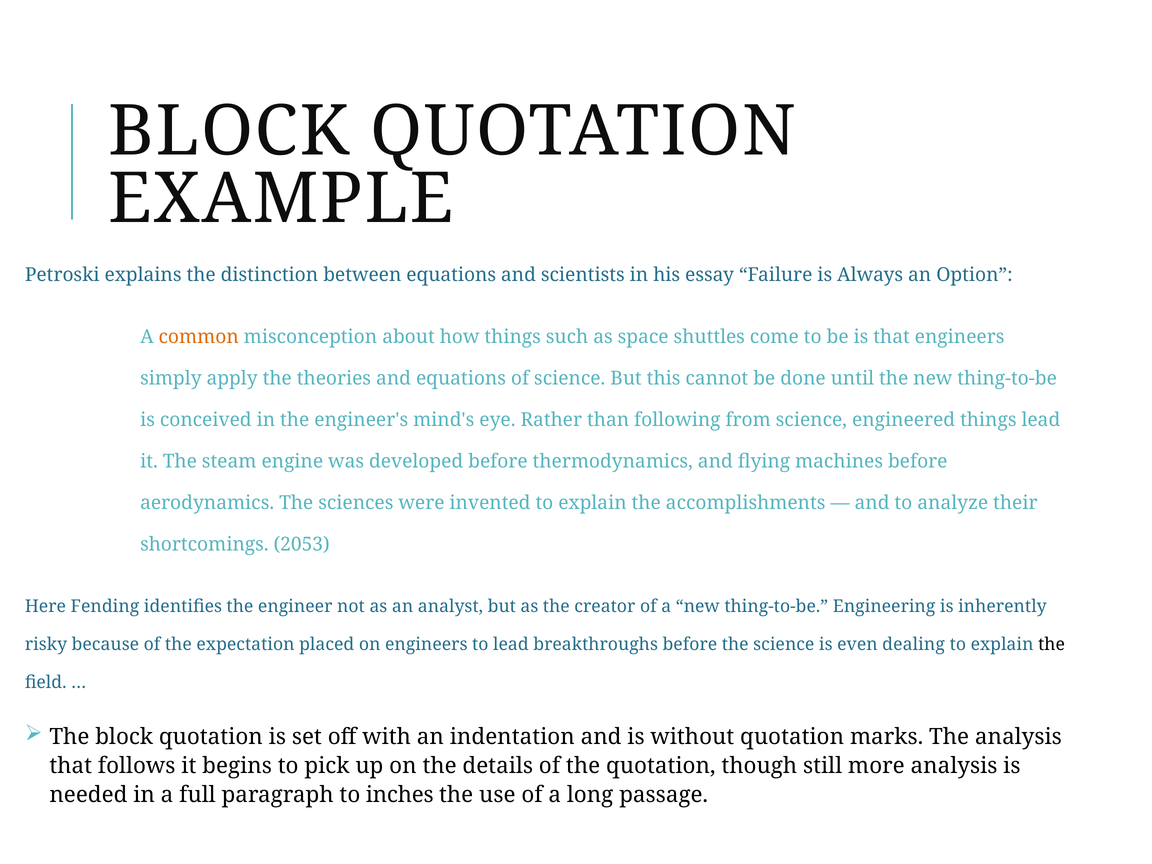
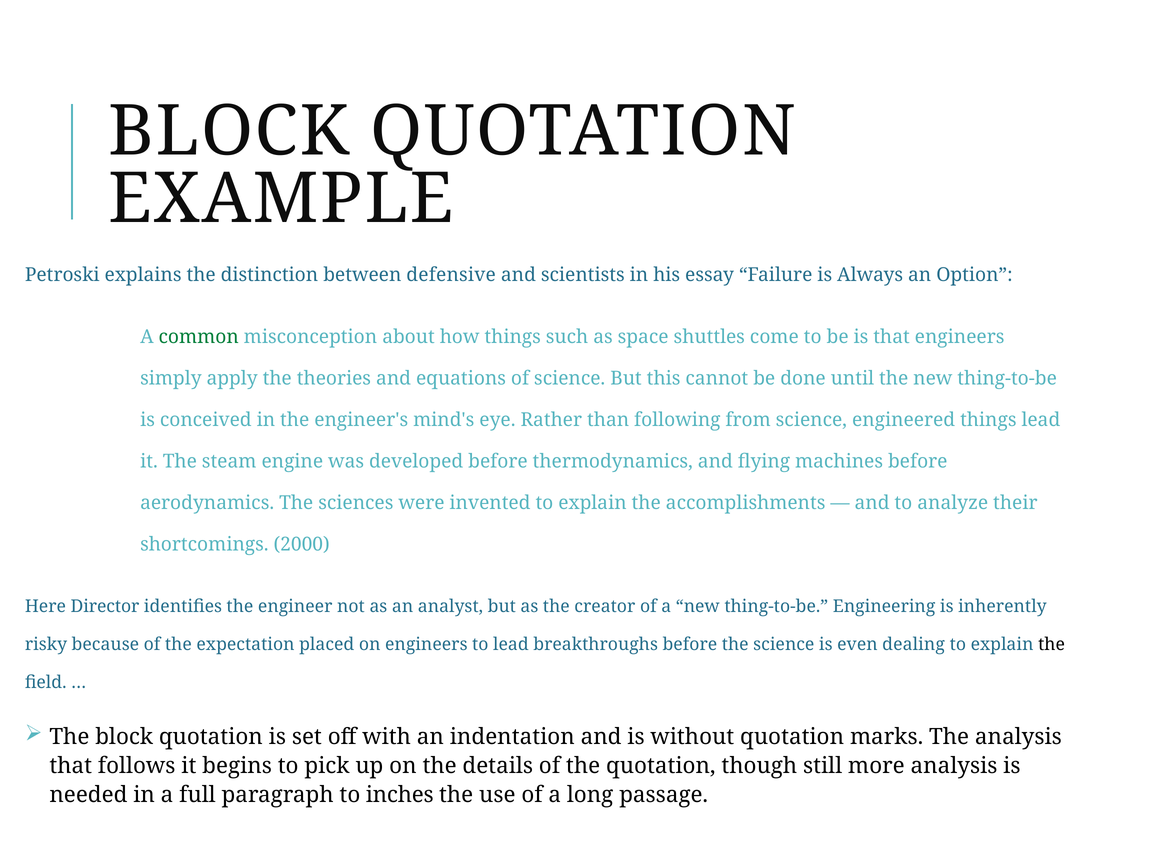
between equations: equations -> defensive
common colour: orange -> green
2053: 2053 -> 2000
Fending: Fending -> Director
